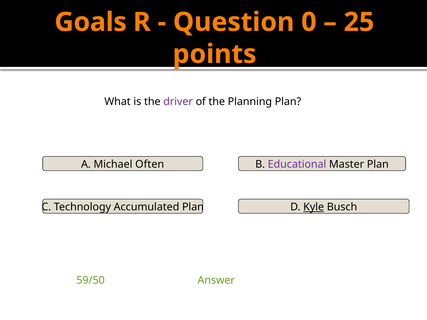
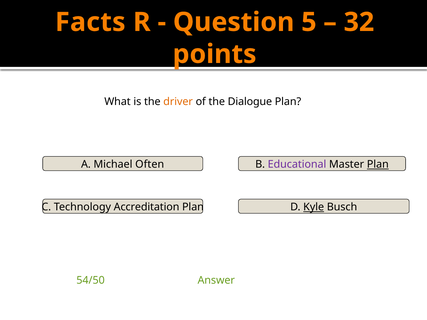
Goals: Goals -> Facts
0: 0 -> 5
25: 25 -> 32
driver colour: purple -> orange
Planning: Planning -> Dialogue
Plan at (378, 164) underline: none -> present
Accumulated: Accumulated -> Accreditation
59/50: 59/50 -> 54/50
